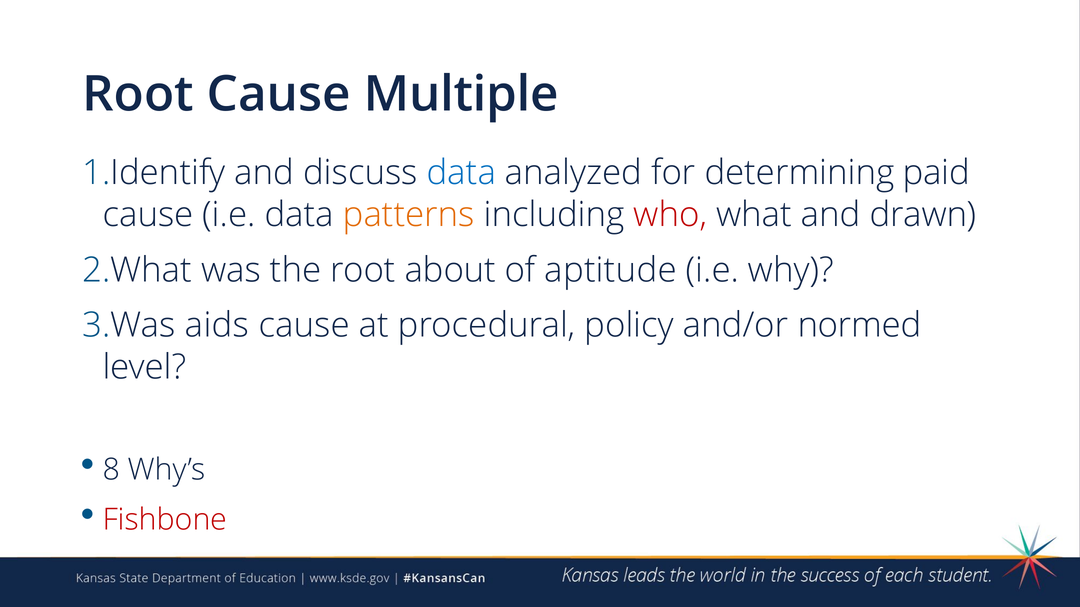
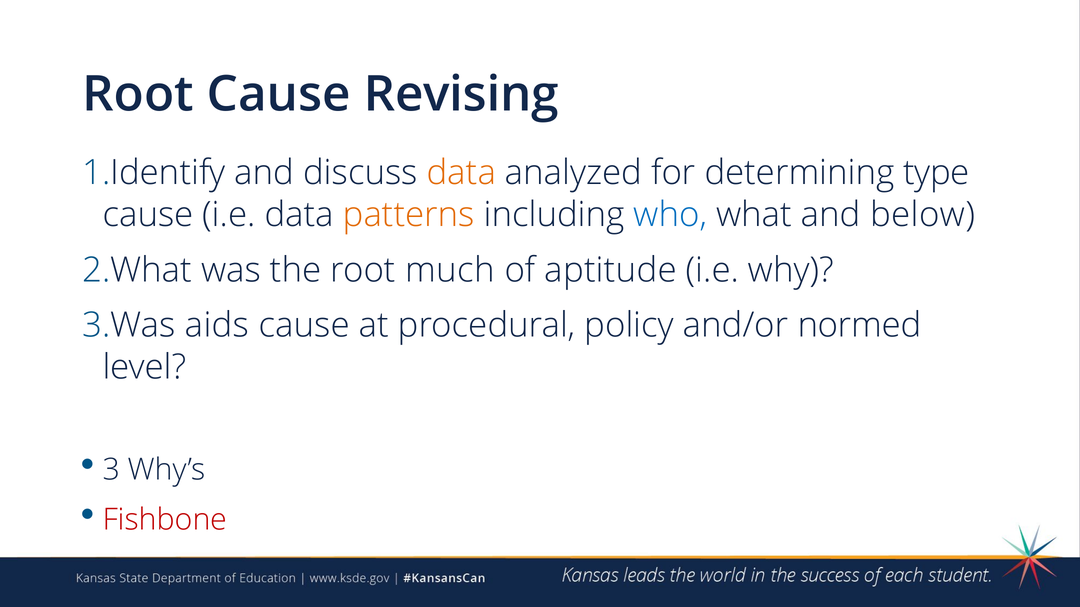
Multiple: Multiple -> Revising
data at (461, 173) colour: blue -> orange
paid: paid -> type
who colour: red -> blue
drawn: drawn -> below
about: about -> much
8: 8 -> 3
